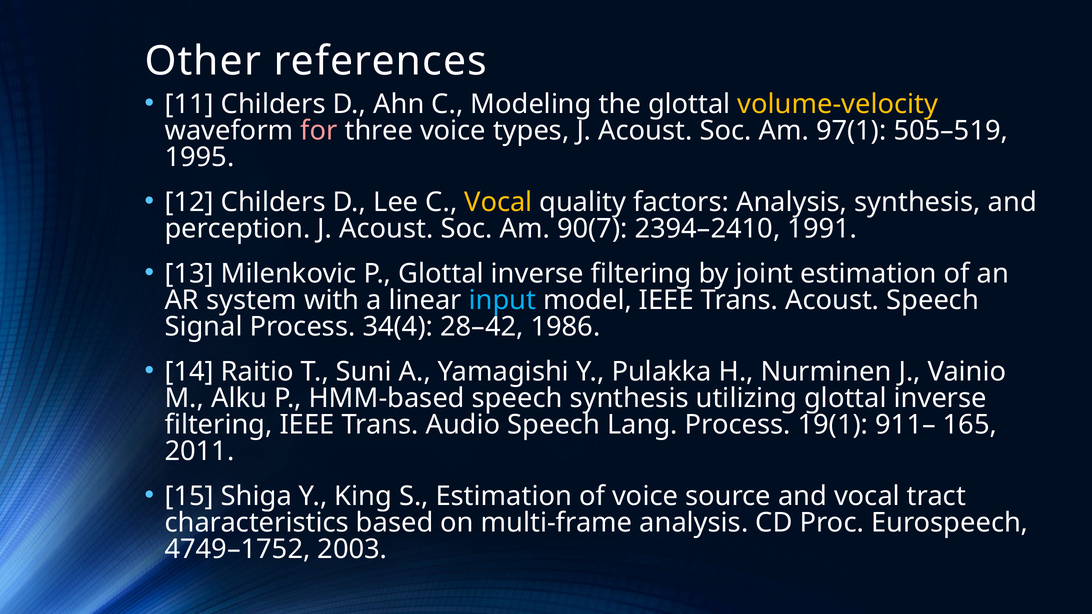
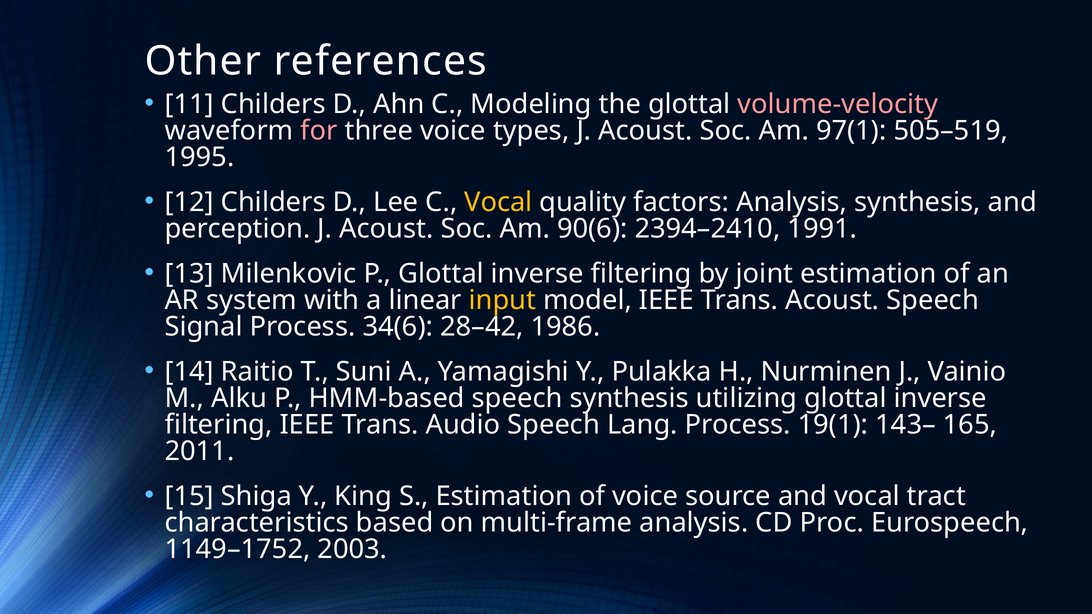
volume-velocity colour: yellow -> pink
90(7: 90(7 -> 90(6
input colour: light blue -> yellow
34(4: 34(4 -> 34(6
911–: 911– -> 143–
4749–1752: 4749–1752 -> 1149–1752
